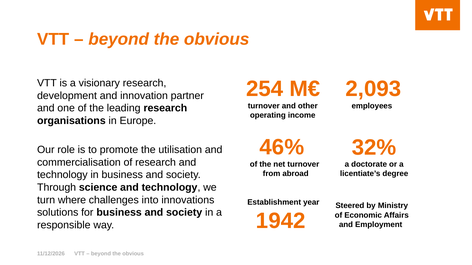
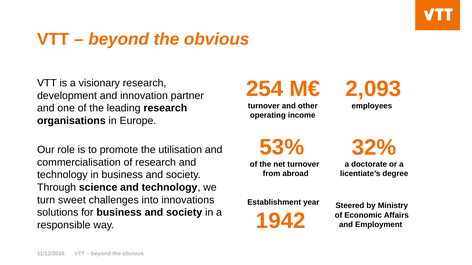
46%: 46% -> 53%
where: where -> sweet
